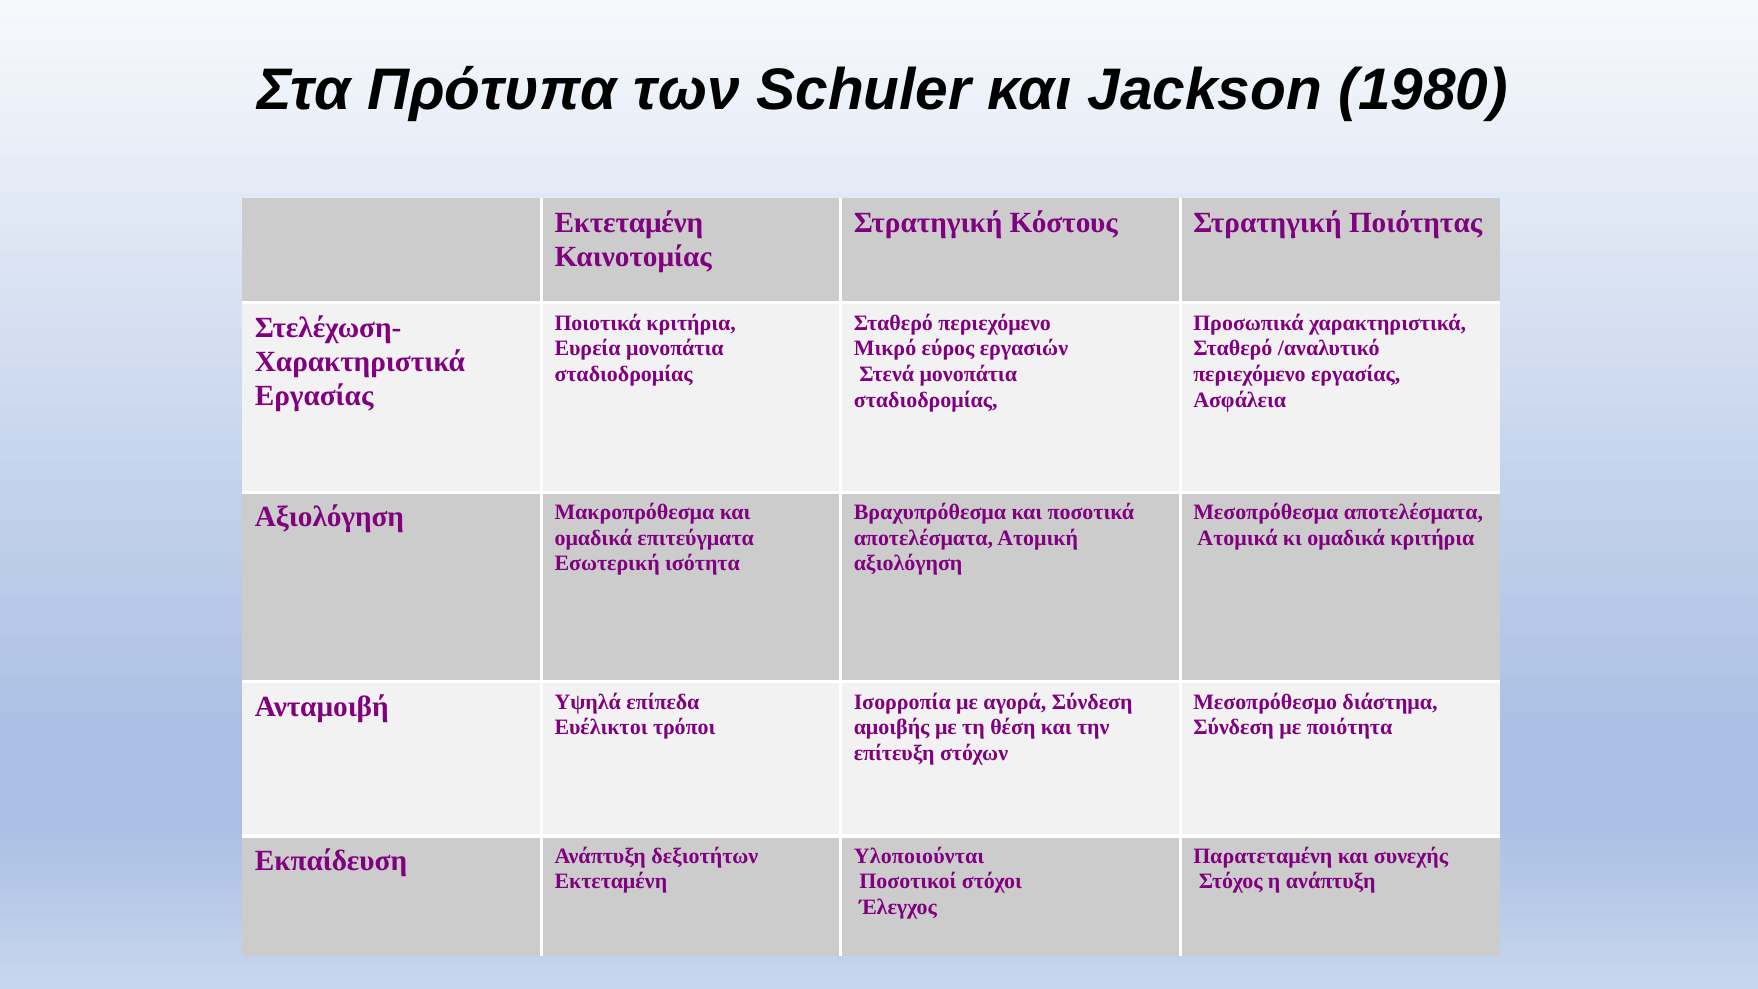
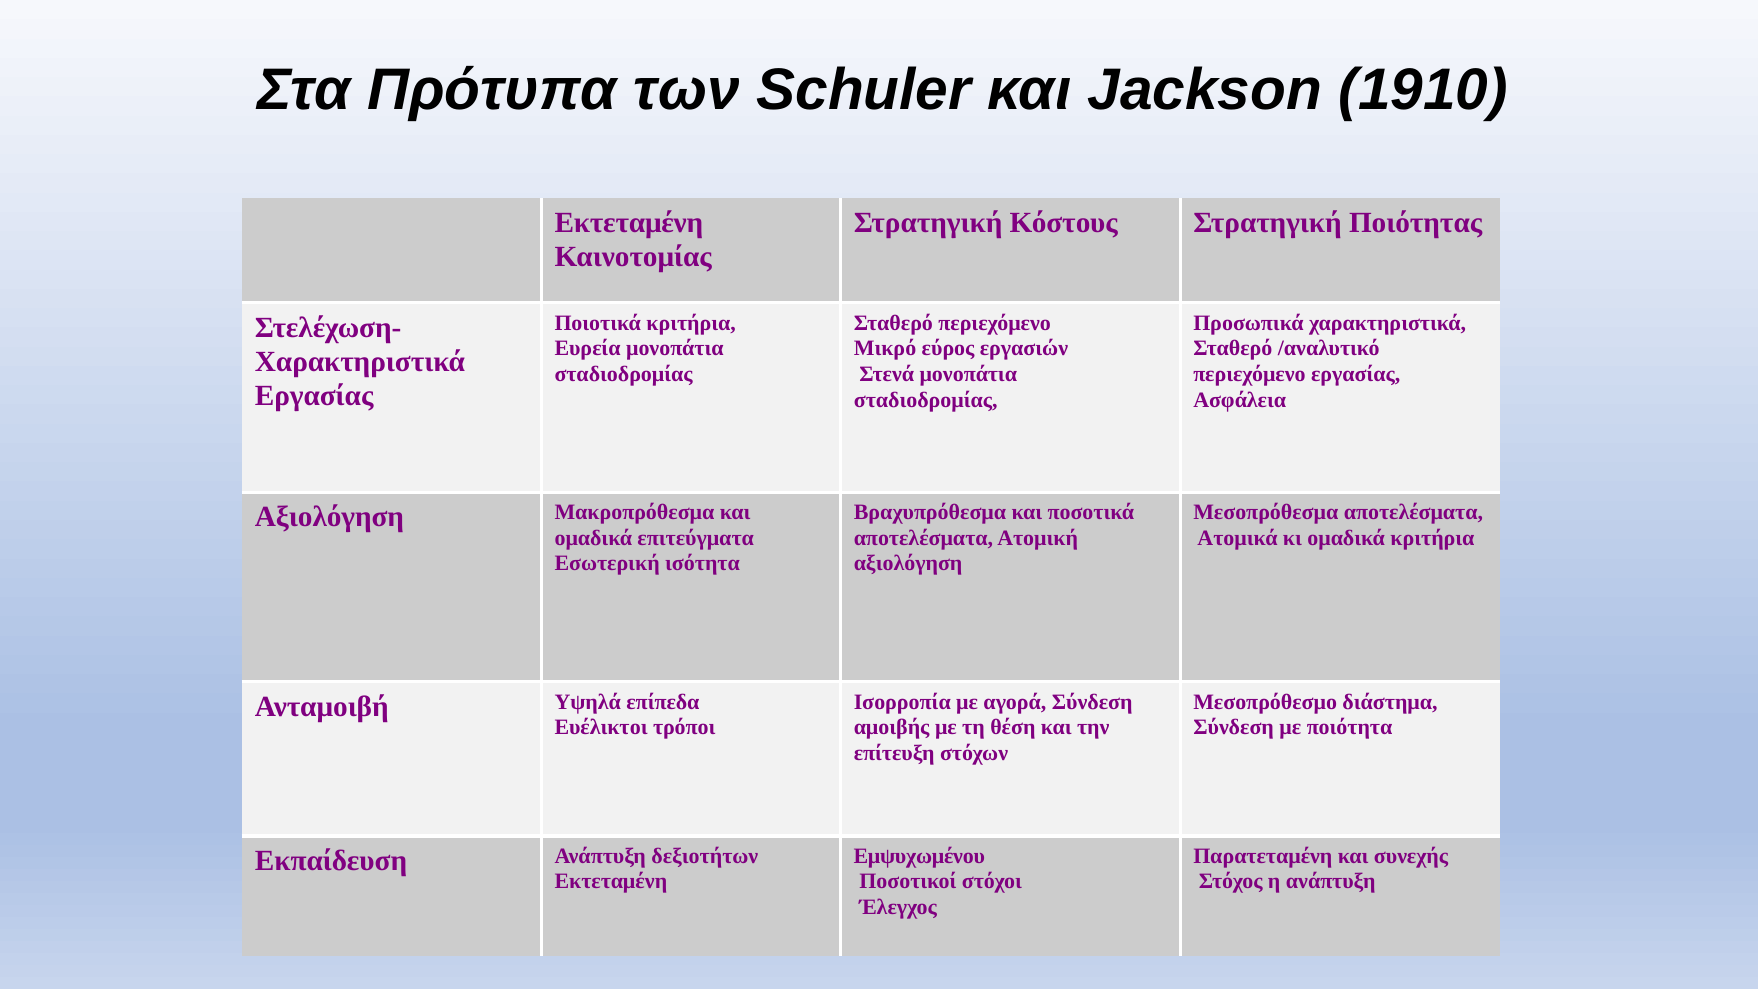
1980: 1980 -> 1910
Υλοποιούνται: Υλοποιούνται -> Εμψυχωμένου
